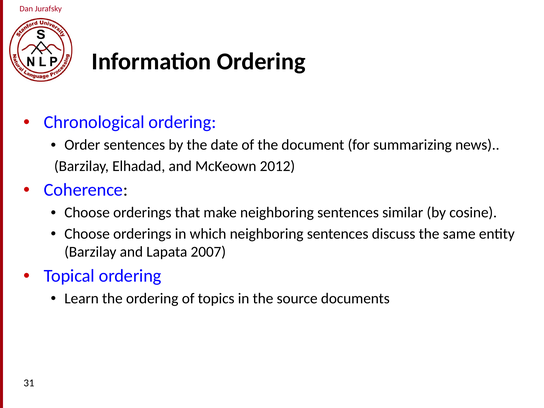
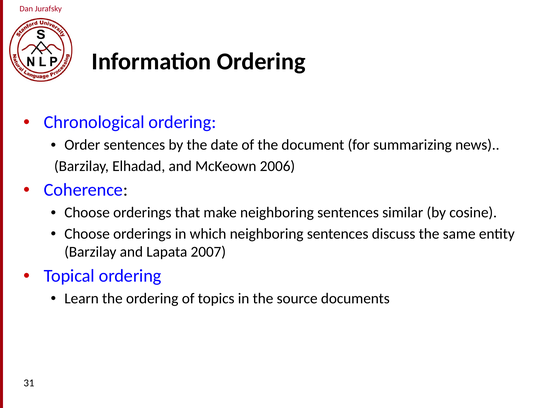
2012: 2012 -> 2006
